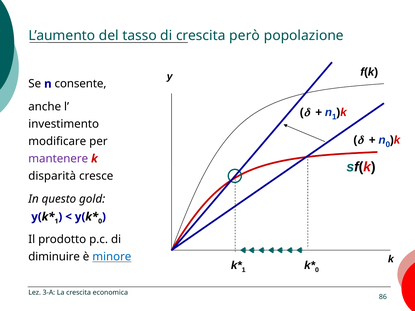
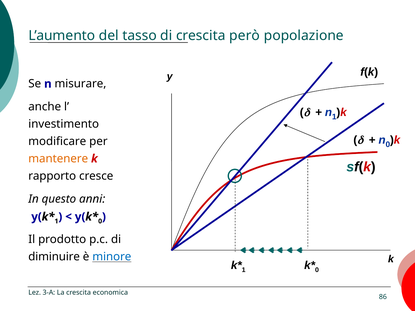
consente: consente -> misurare
mantenere colour: purple -> orange
disparità: disparità -> rapporto
gold: gold -> anni
